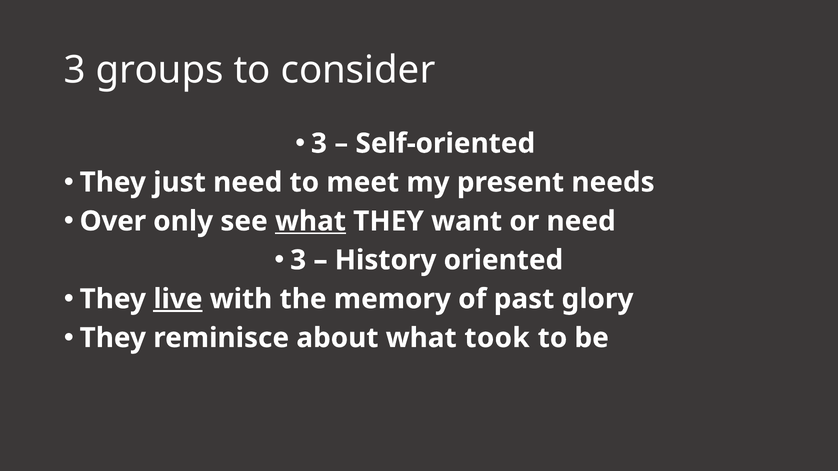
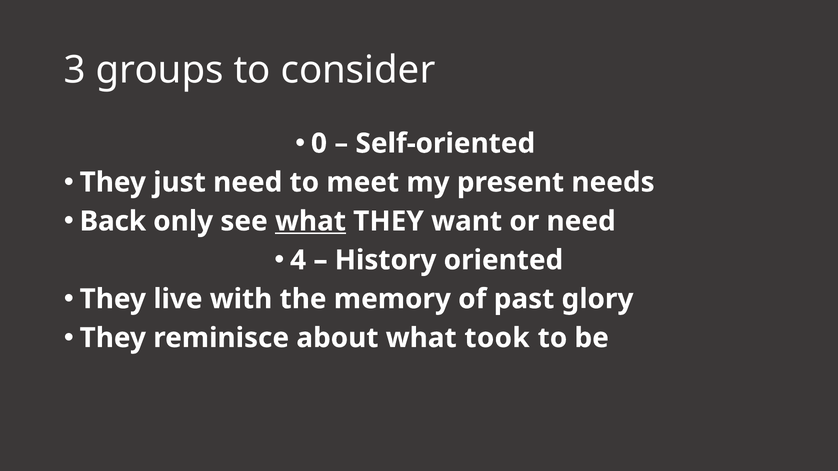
3 at (319, 144): 3 -> 0
Over: Over -> Back
3 at (298, 260): 3 -> 4
live underline: present -> none
